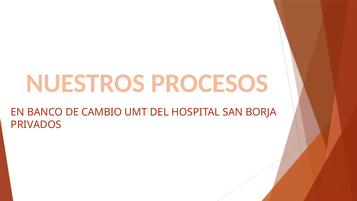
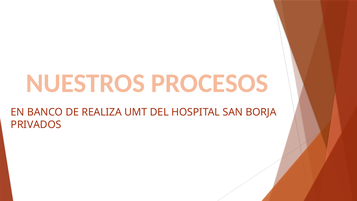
CAMBIO: CAMBIO -> REALIZA
